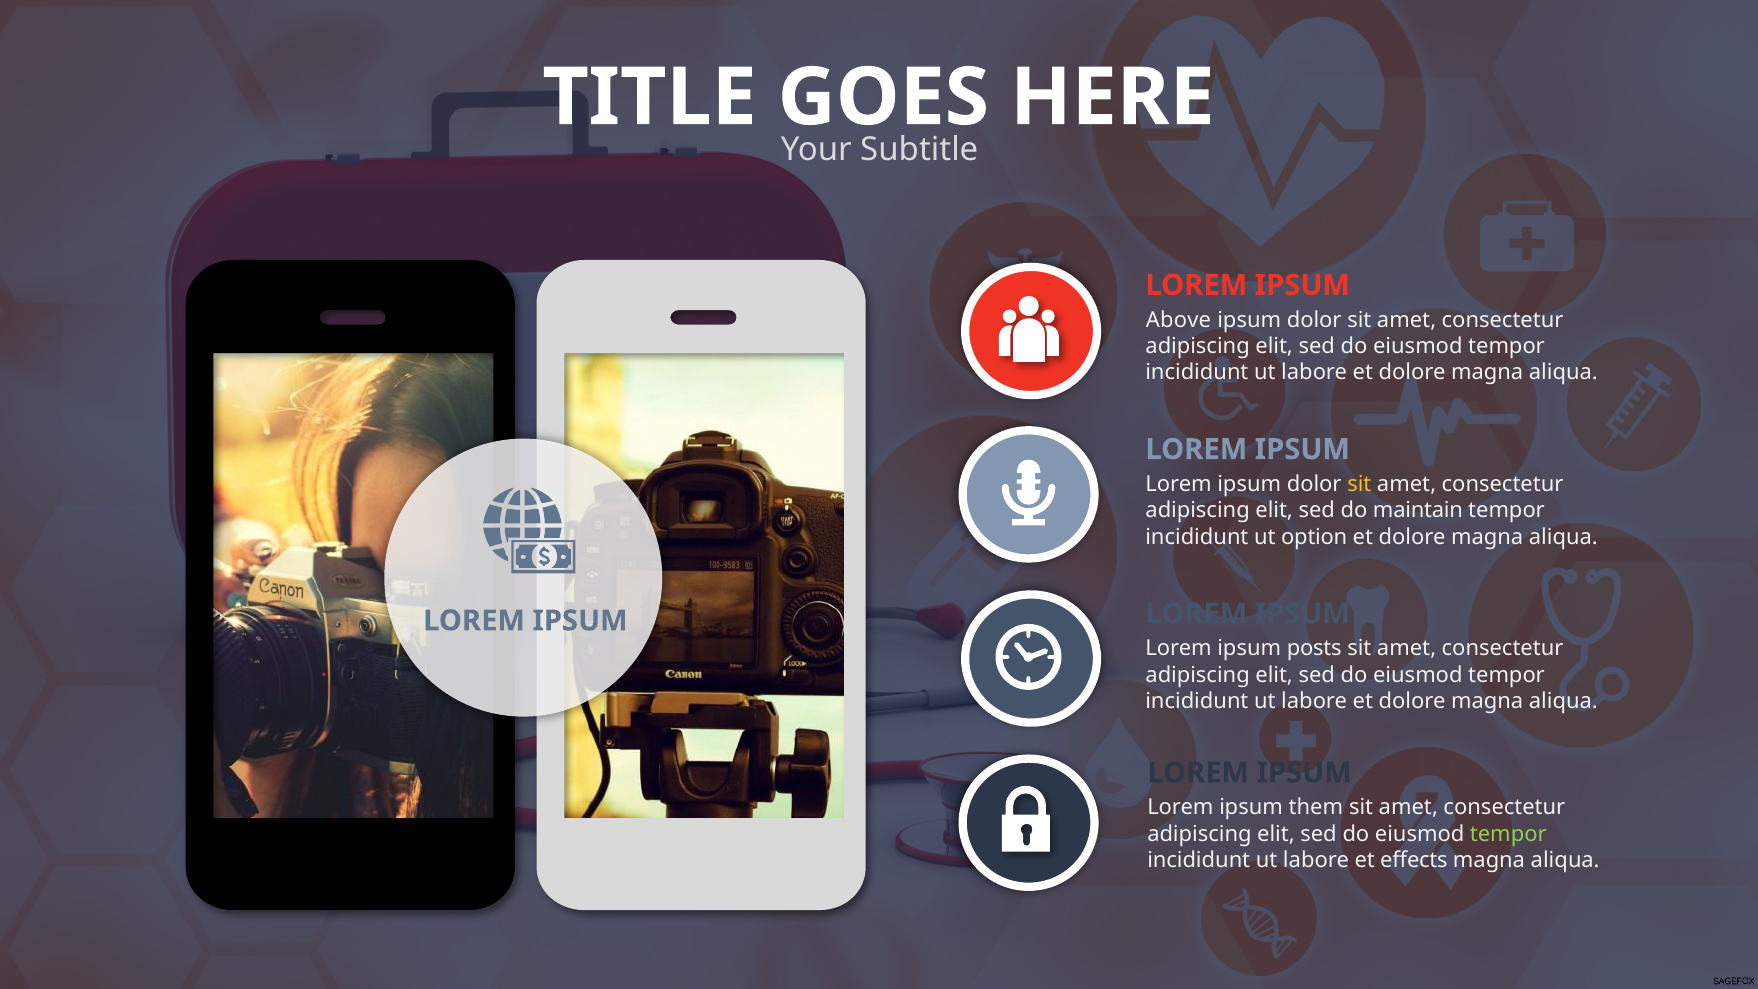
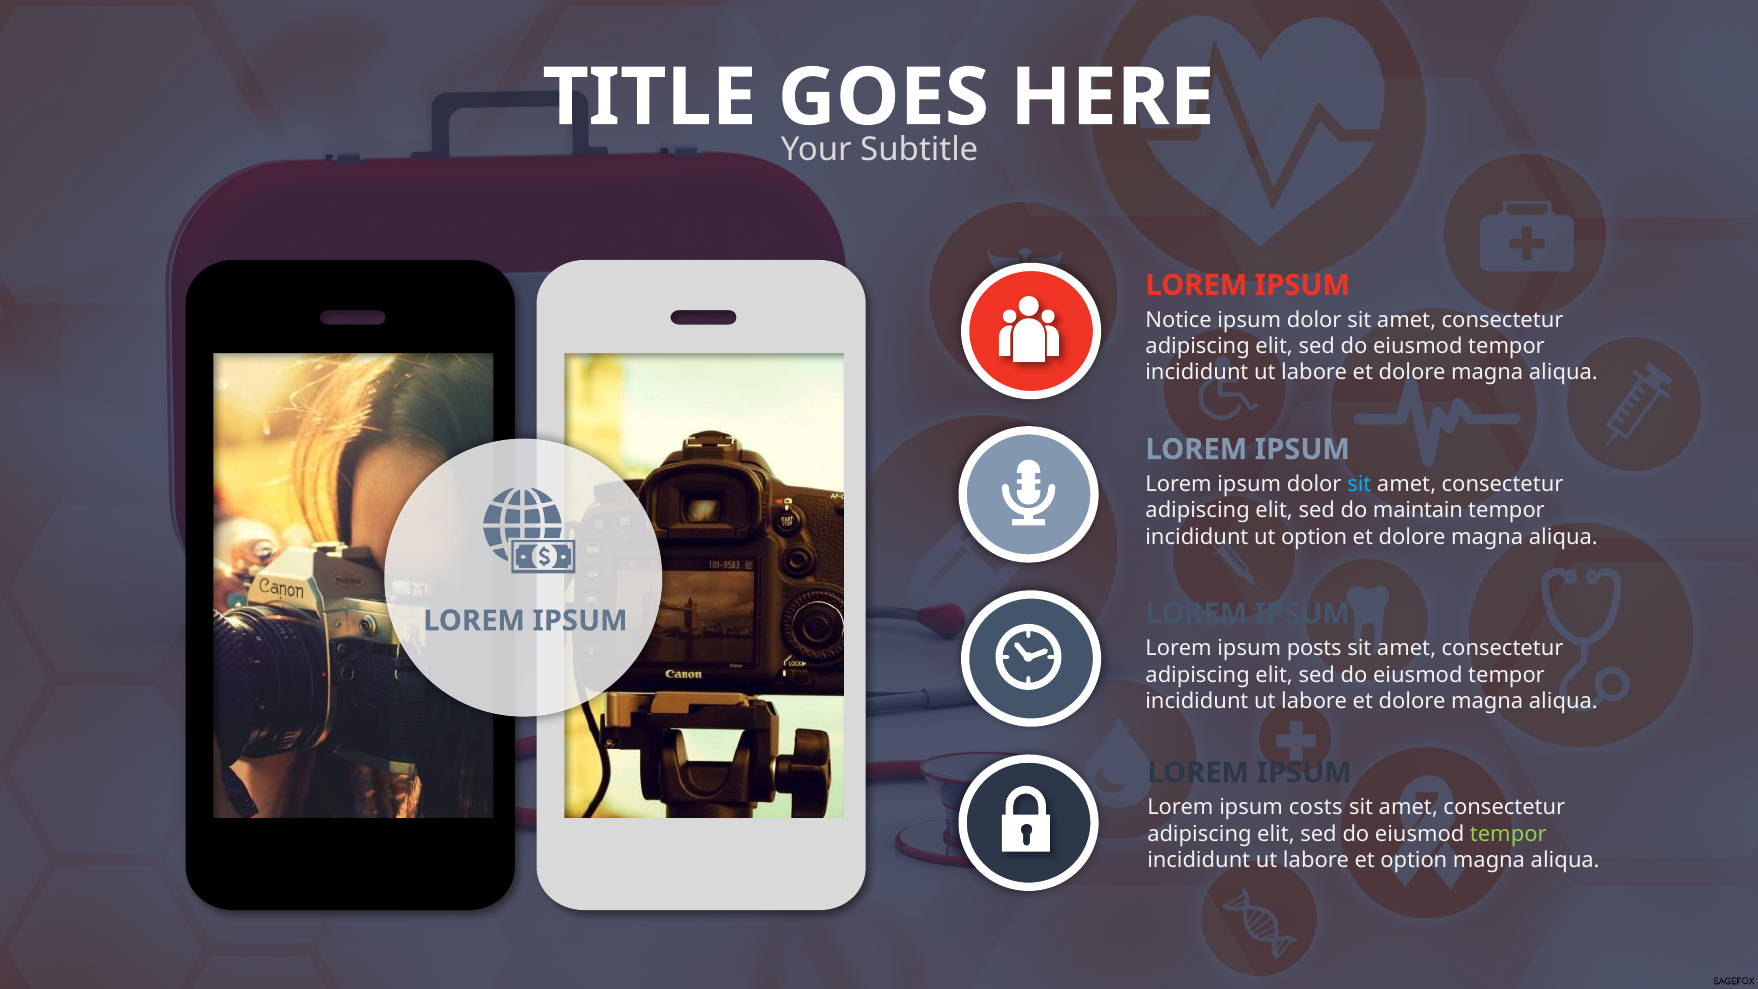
Above: Above -> Notice
sit at (1359, 484) colour: yellow -> light blue
them: them -> costs
et effects: effects -> option
